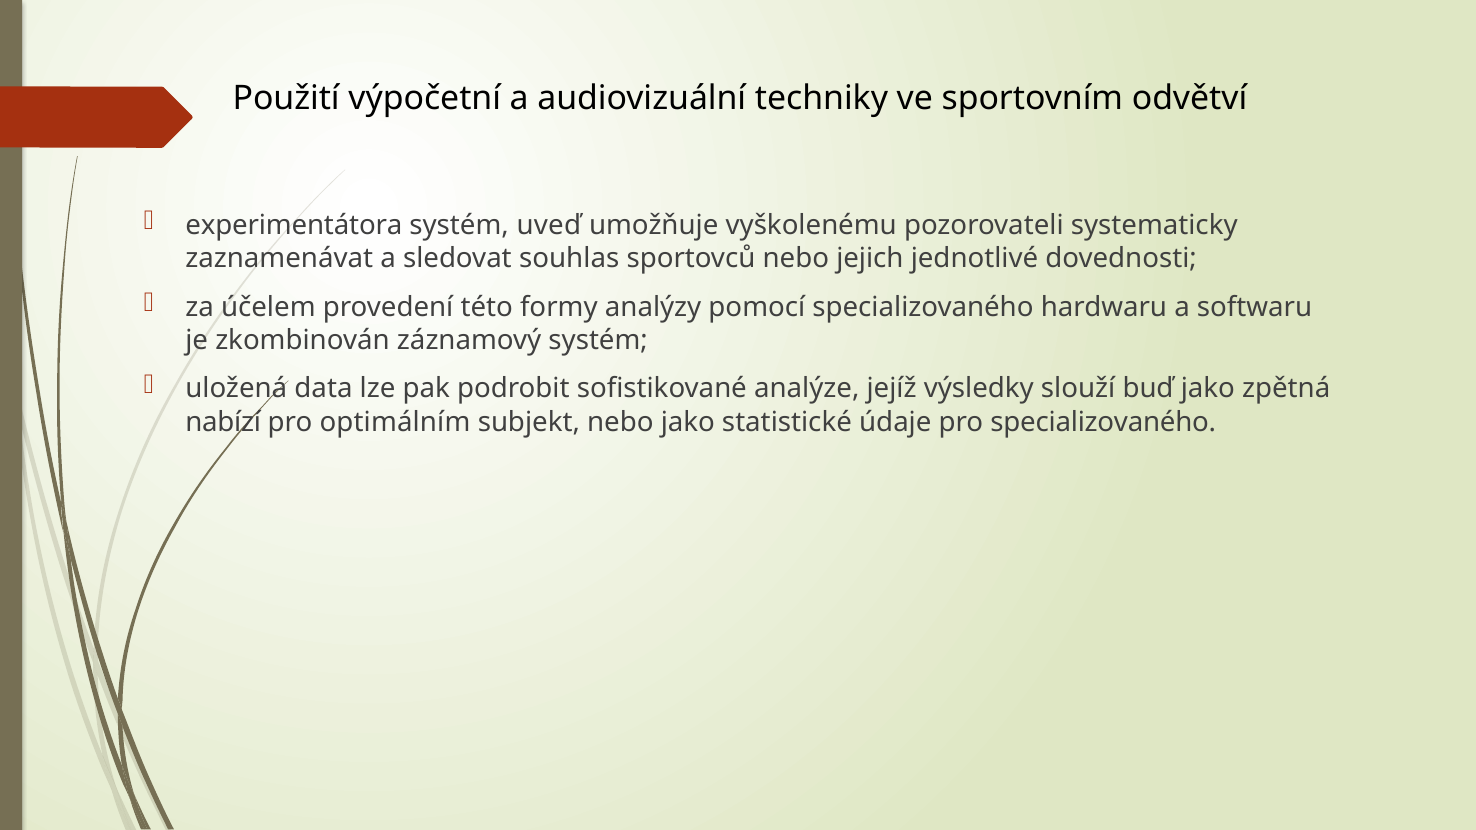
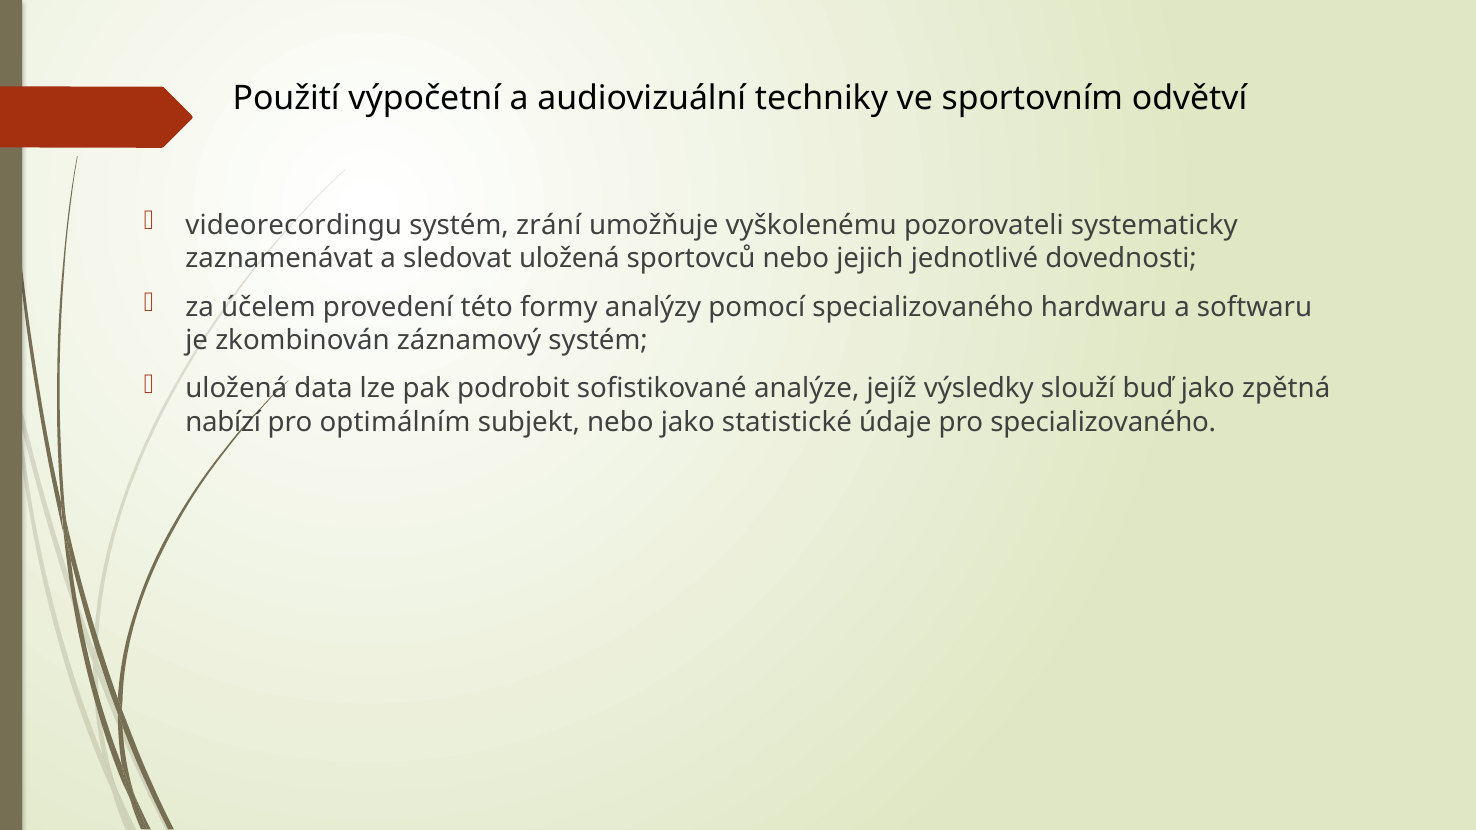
experimentátora: experimentátora -> videorecordingu
uveď: uveď -> zrání
sledovat souhlas: souhlas -> uložená
